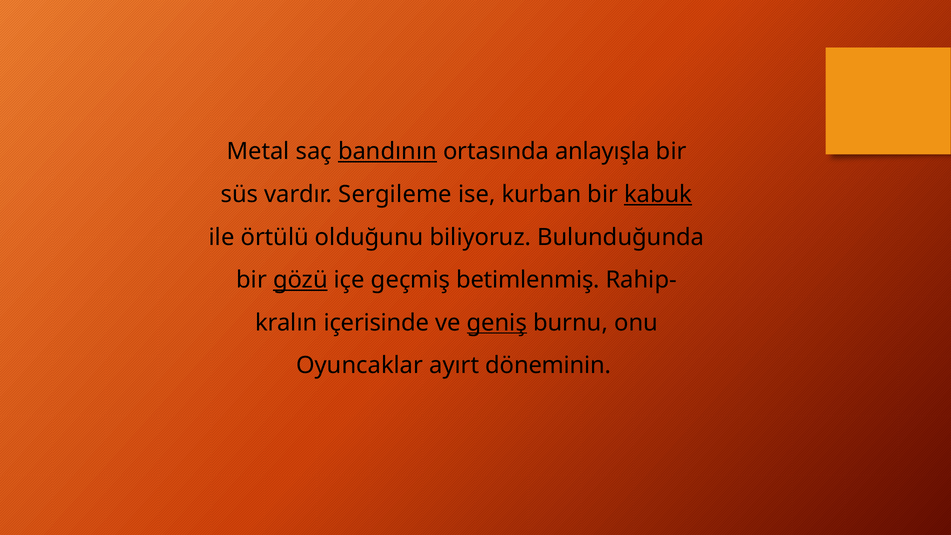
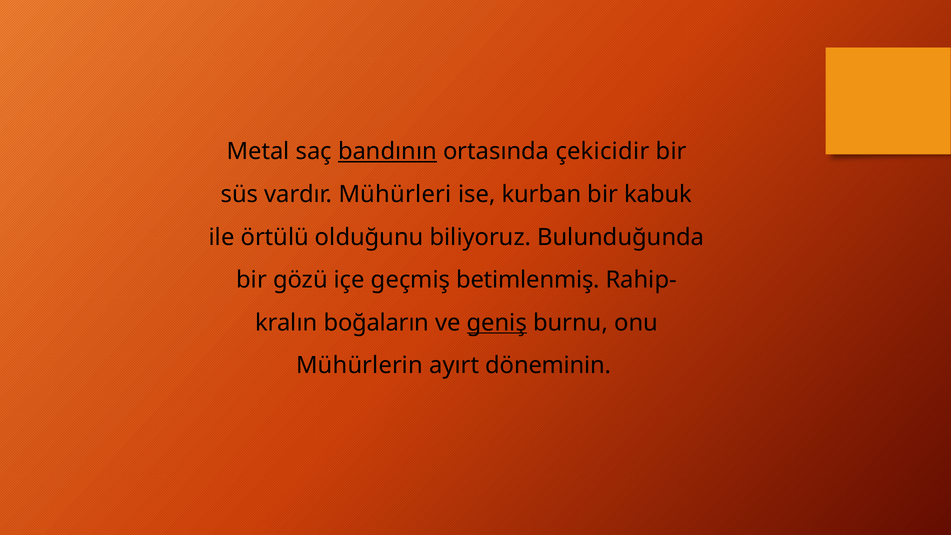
anlayışla: anlayışla -> çekicidir
Sergileme: Sergileme -> Mühürleri
kabuk underline: present -> none
gözü underline: present -> none
içerisinde: içerisinde -> boğaların
Oyuncaklar: Oyuncaklar -> Mühürlerin
